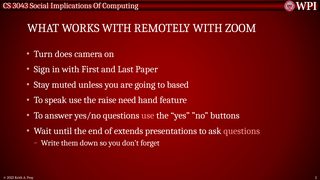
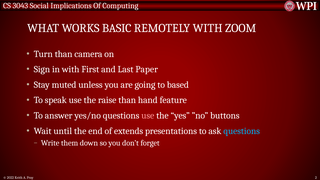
WORKS WITH: WITH -> BASIC
Turn does: does -> than
raise need: need -> than
questions at (242, 131) colour: pink -> light blue
